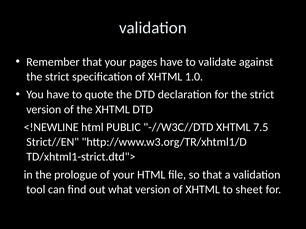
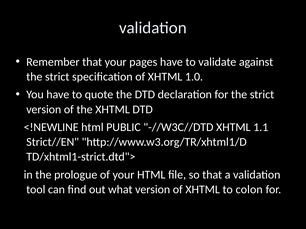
7.5: 7.5 -> 1.1
sheet: sheet -> colon
